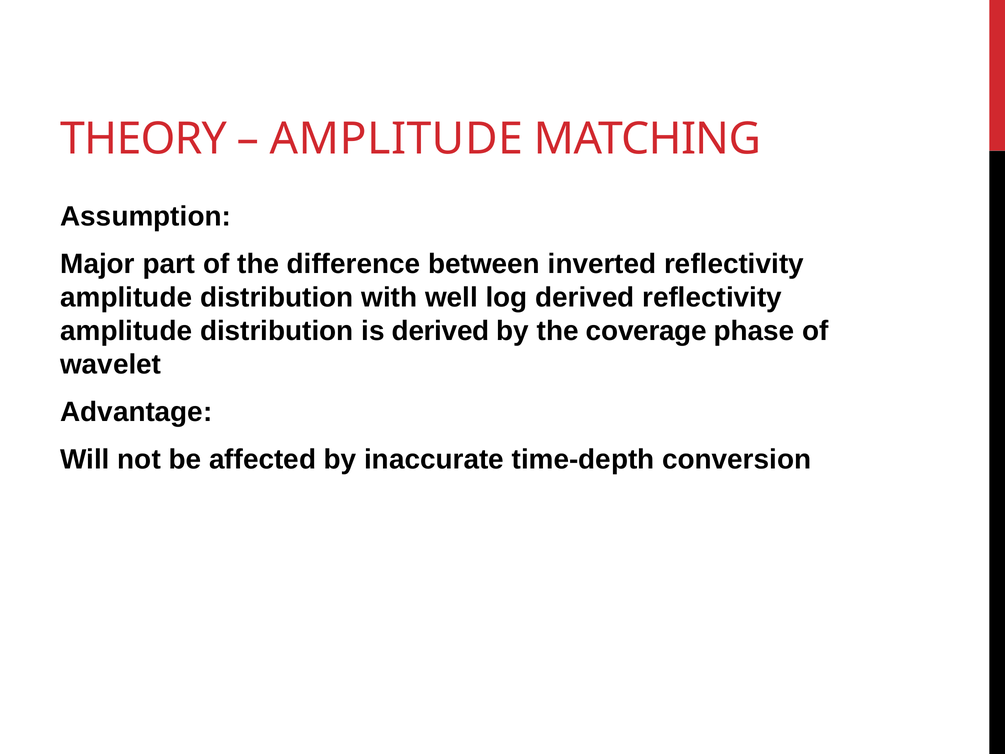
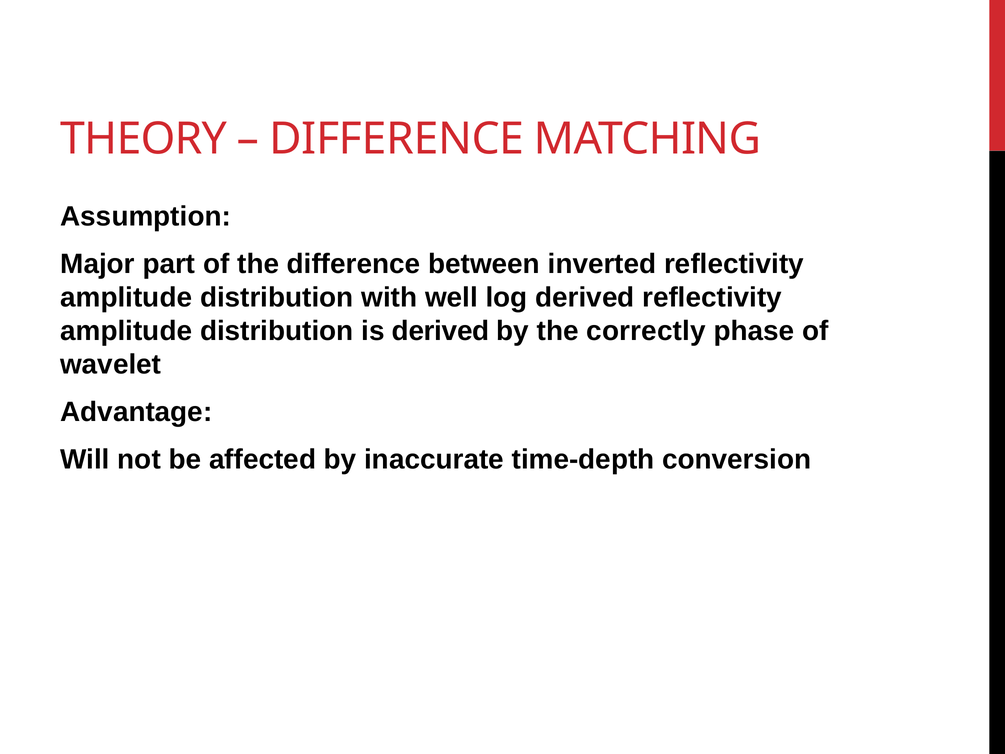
AMPLITUDE at (396, 139): AMPLITUDE -> DIFFERENCE
coverage: coverage -> correctly
